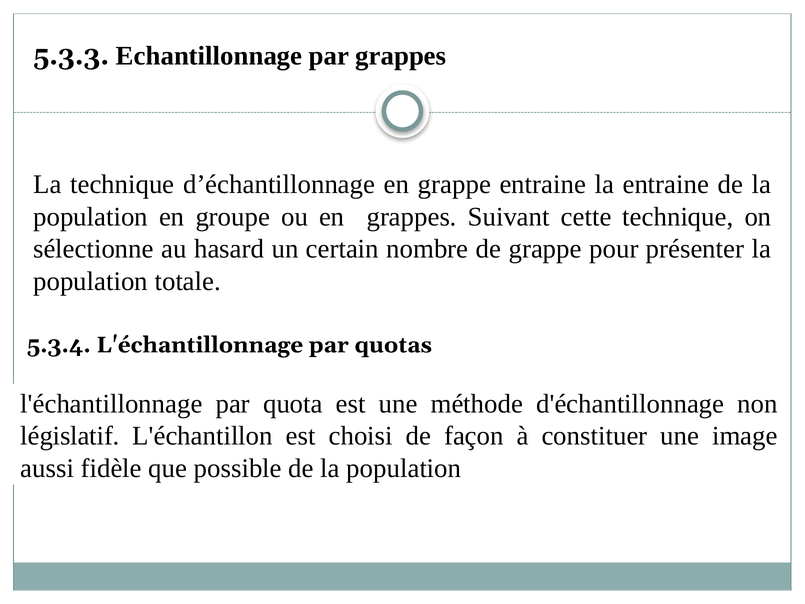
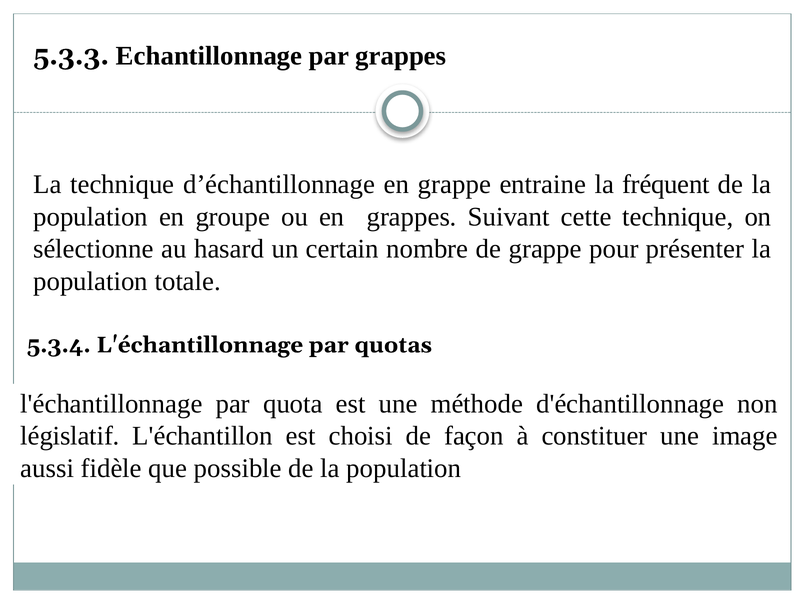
la entraine: entraine -> fréquent
